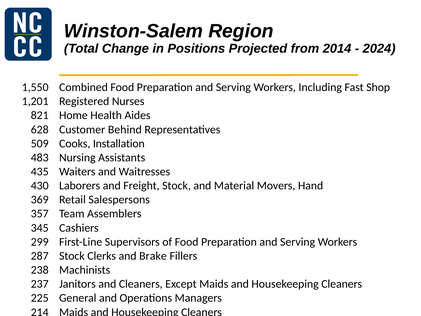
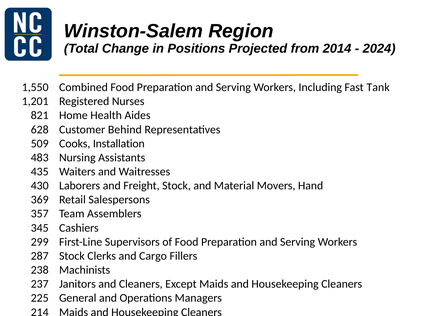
Fast Shop: Shop -> Tank
Brake: Brake -> Cargo
